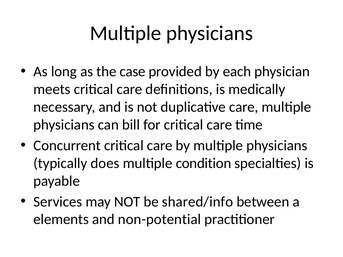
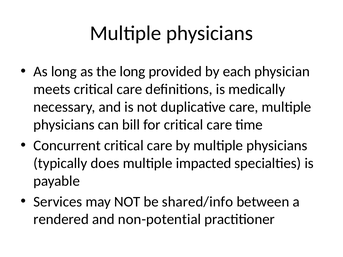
the case: case -> long
condition: condition -> impacted
elements: elements -> rendered
